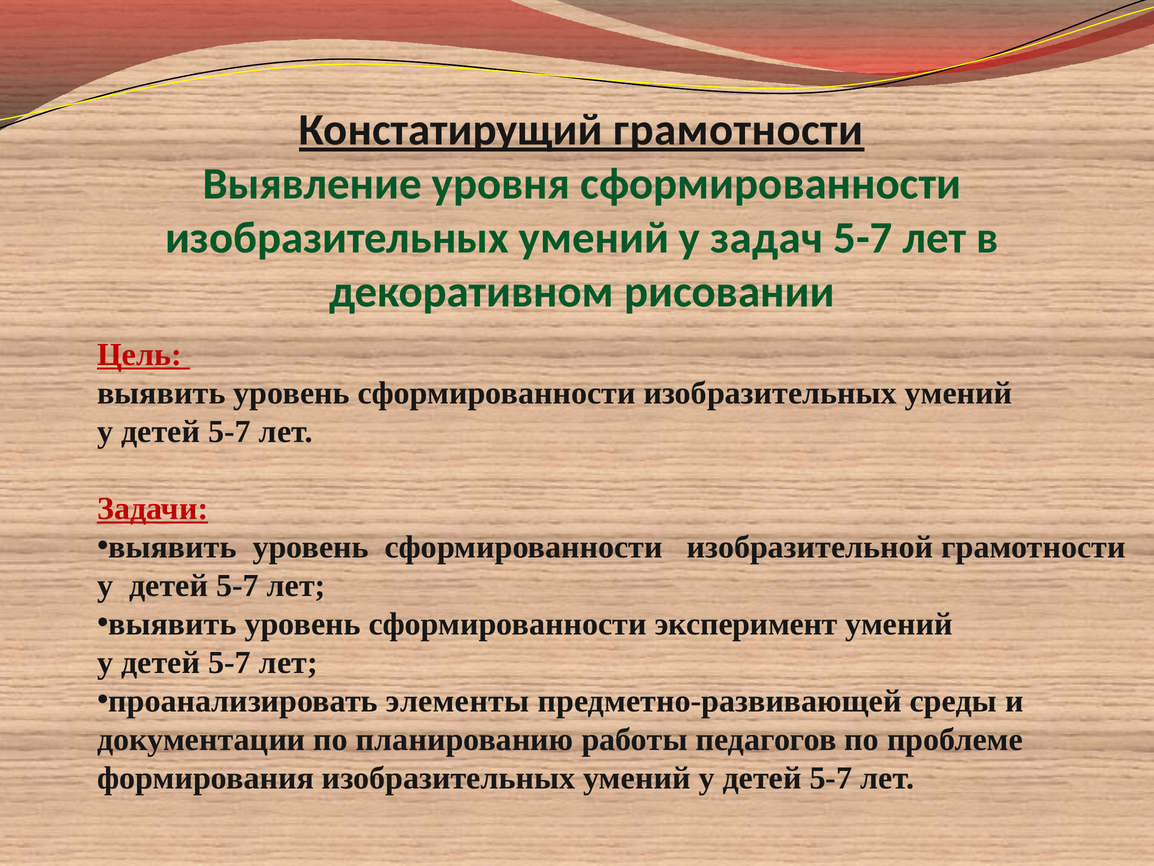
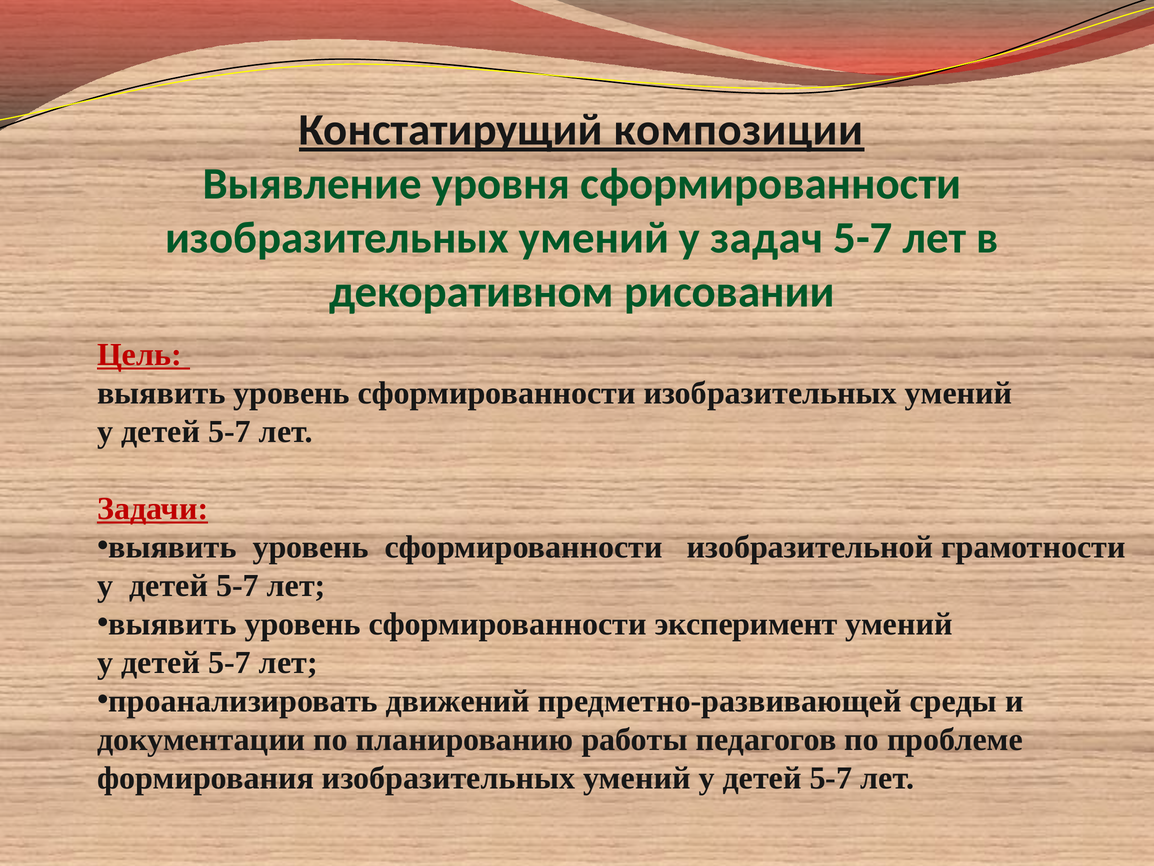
Констатирущий грамотности: грамотности -> композиции
элементы: элементы -> движений
